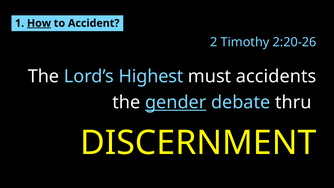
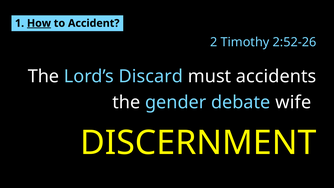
2:20-26: 2:20-26 -> 2:52-26
Highest: Highest -> Discard
gender underline: present -> none
thru: thru -> wife
